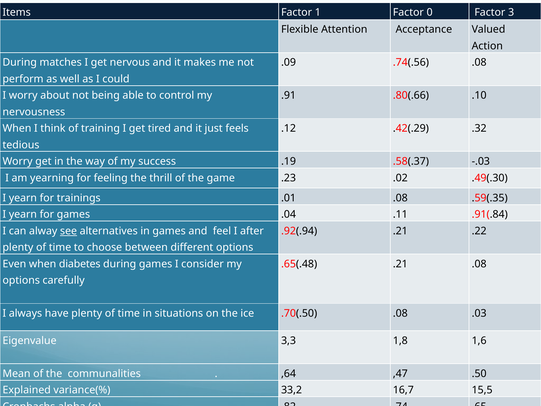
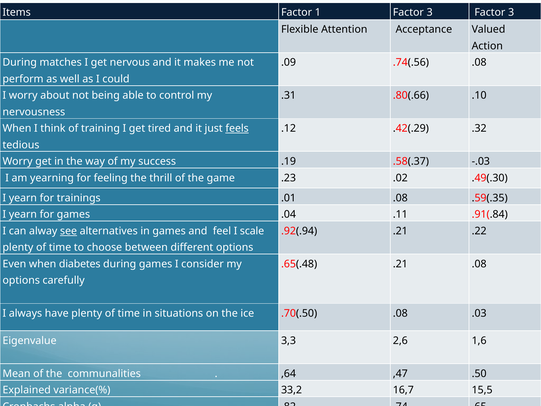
1 Factor 0: 0 -> 3
.91: .91 -> .31
feels underline: none -> present
I after: after -> scale
1,8: 1,8 -> 2,6
